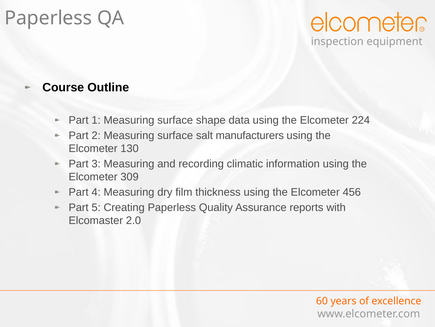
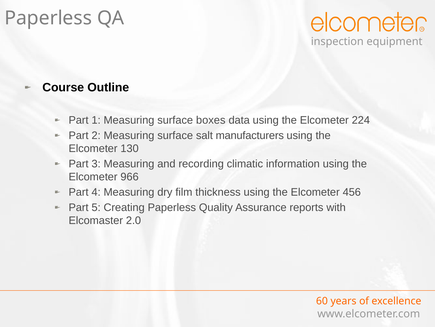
shape: shape -> boxes
309: 309 -> 966
